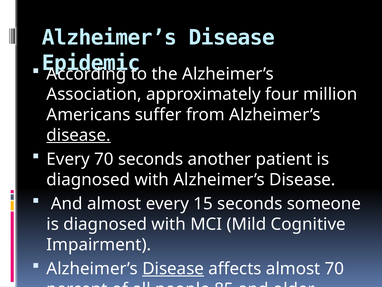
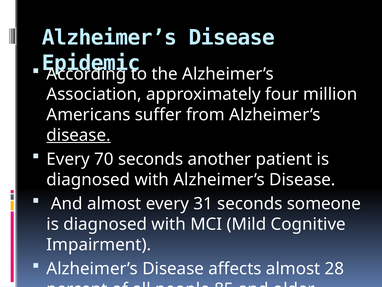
15: 15 -> 31
Disease at (173, 268) underline: present -> none
almost 70: 70 -> 28
